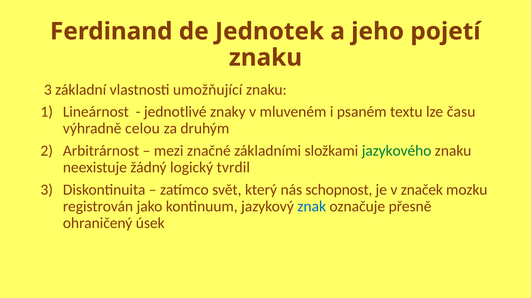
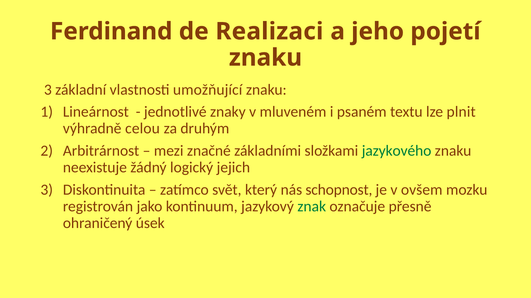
Jednotek: Jednotek -> Realizaci
času: času -> plnit
tvrdil: tvrdil -> jejich
značek: značek -> ovšem
znak colour: blue -> green
